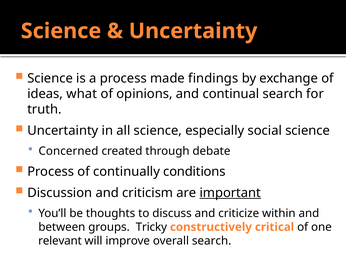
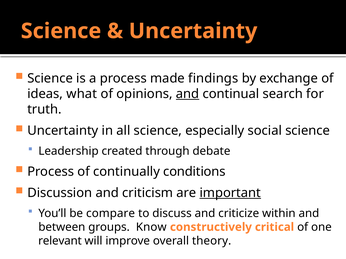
and at (188, 94) underline: none -> present
Concerned: Concerned -> Leadership
thoughts: thoughts -> compare
Tricky: Tricky -> Know
overall search: search -> theory
